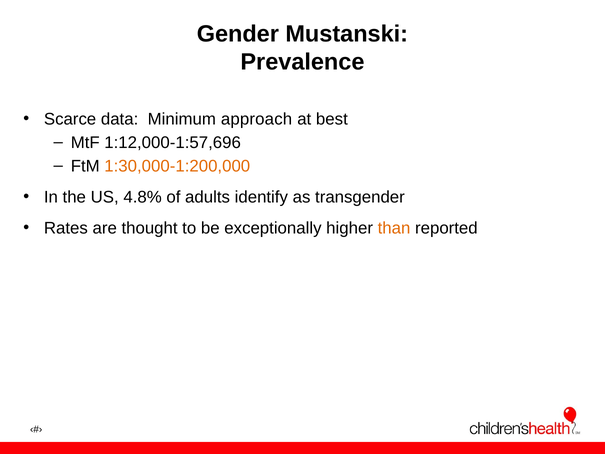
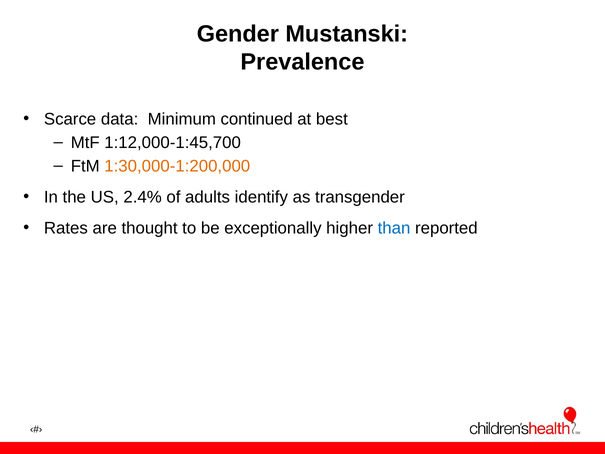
approach: approach -> continued
1:12,000-1:57,696: 1:12,000-1:57,696 -> 1:12,000-1:45,700
4.8%: 4.8% -> 2.4%
than colour: orange -> blue
